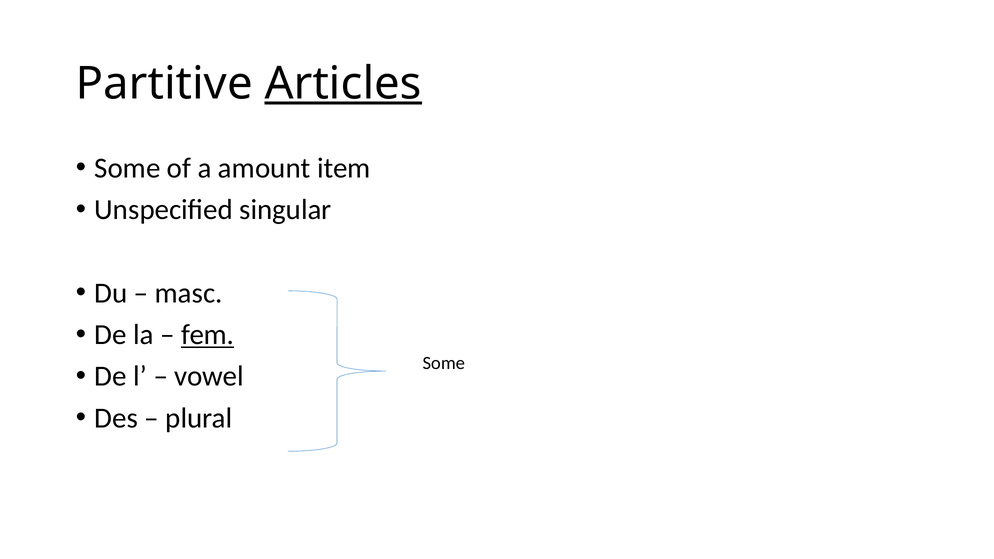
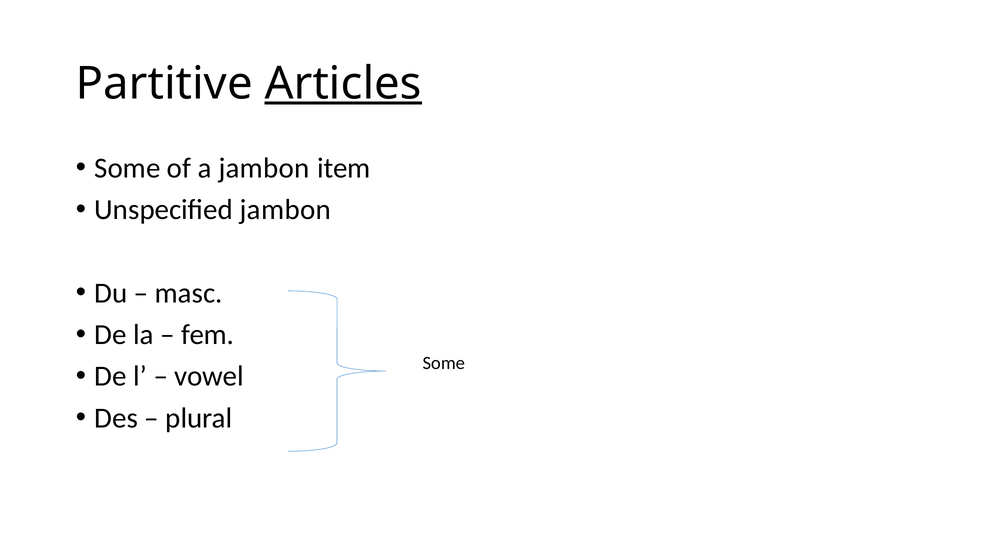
a amount: amount -> jambon
Unspecified singular: singular -> jambon
fem underline: present -> none
